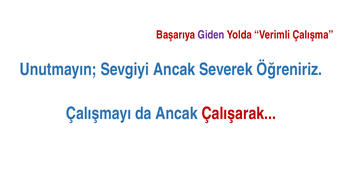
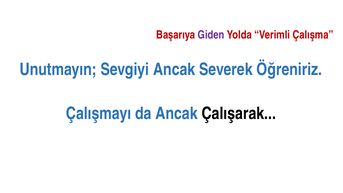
Çalışarak colour: red -> black
